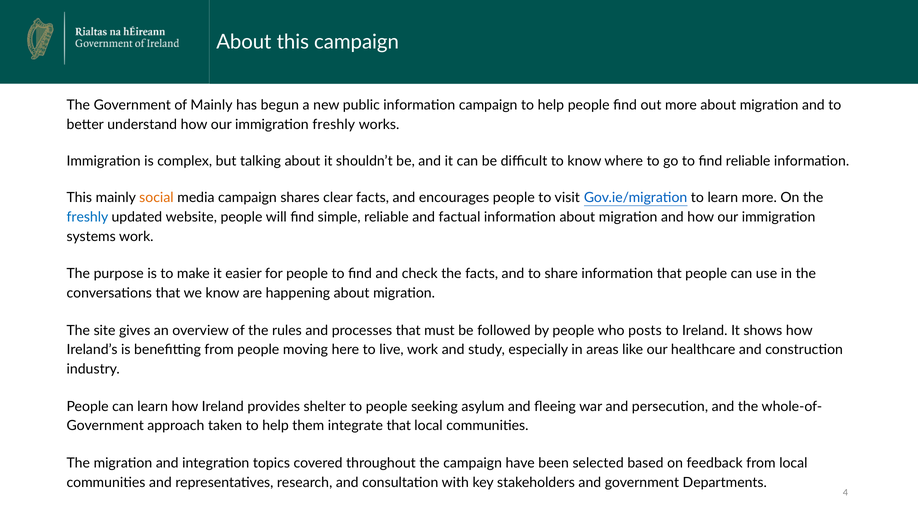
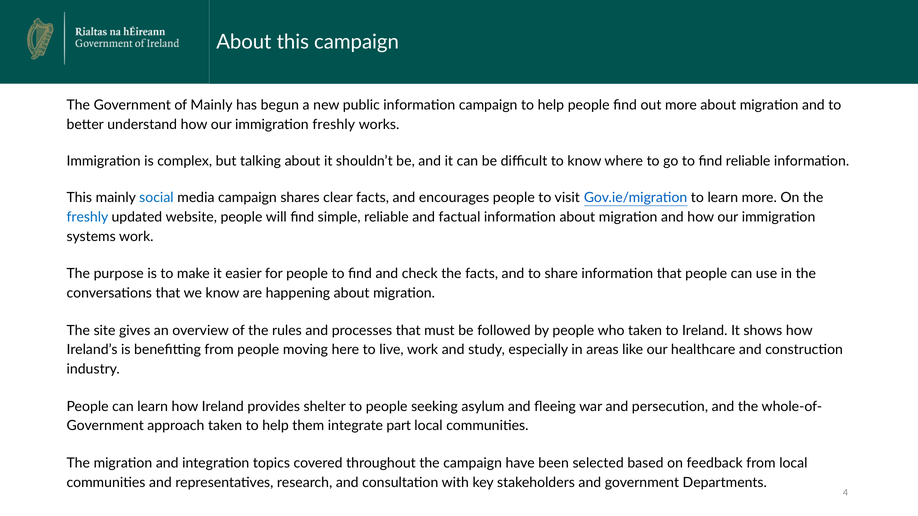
social colour: orange -> blue
who posts: posts -> taken
integrate that: that -> part
